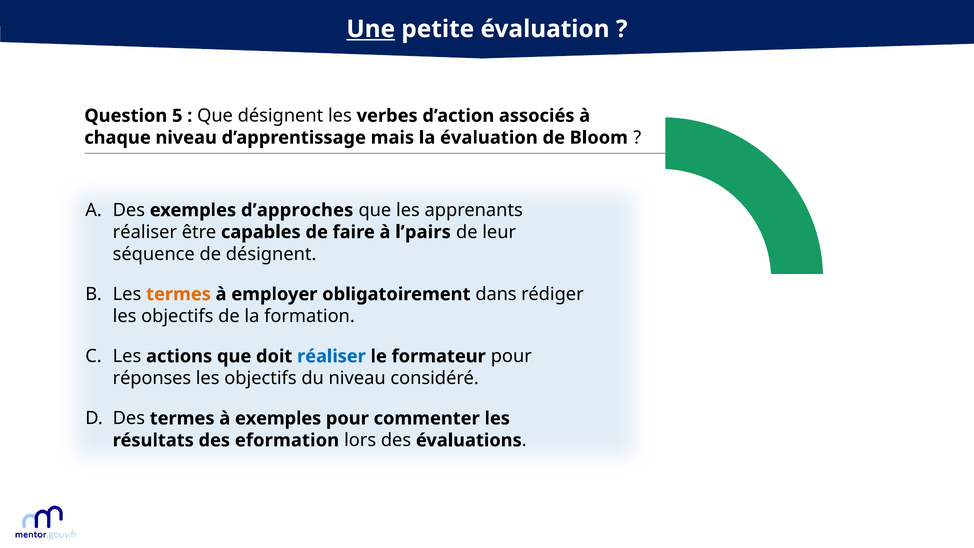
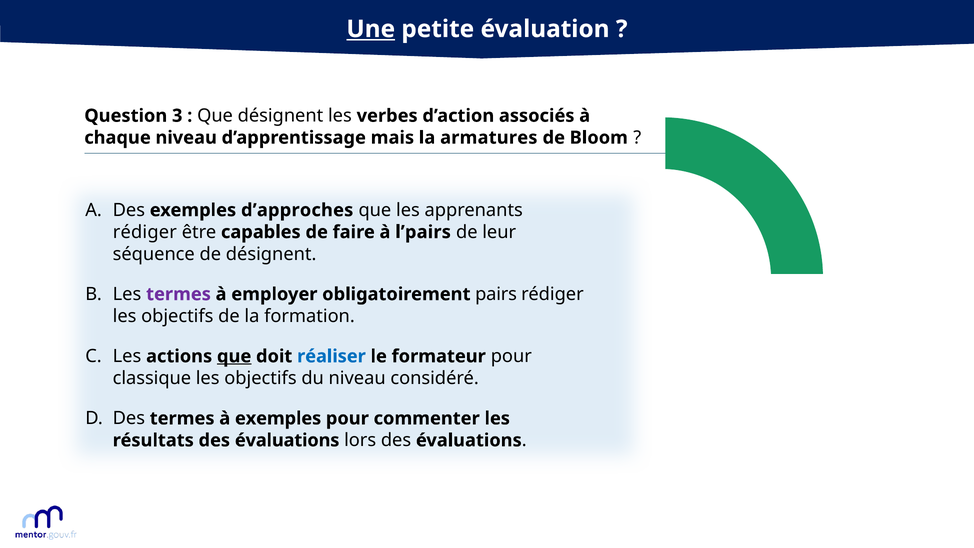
5: 5 -> 3
la évaluation: évaluation -> armatures
réaliser at (145, 232): réaliser -> rédiger
termes at (179, 294) colour: orange -> purple
dans: dans -> pairs
que at (234, 356) underline: none -> present
réponses: réponses -> classique
résultats des eformation: eformation -> évaluations
